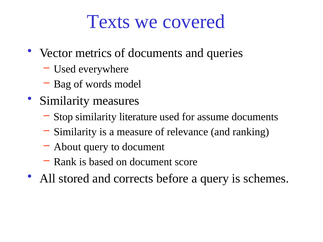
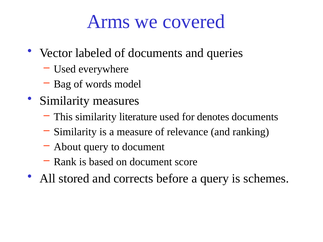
Texts: Texts -> Arms
metrics: metrics -> labeled
Stop: Stop -> This
assume: assume -> denotes
